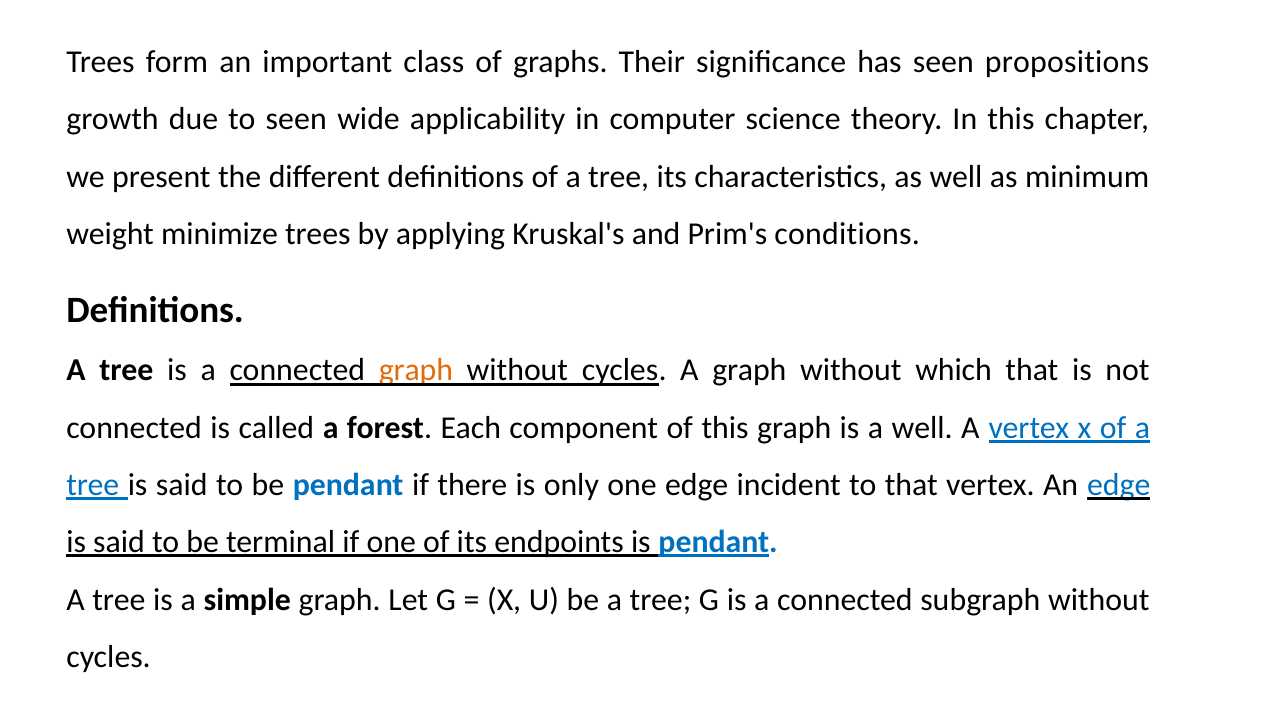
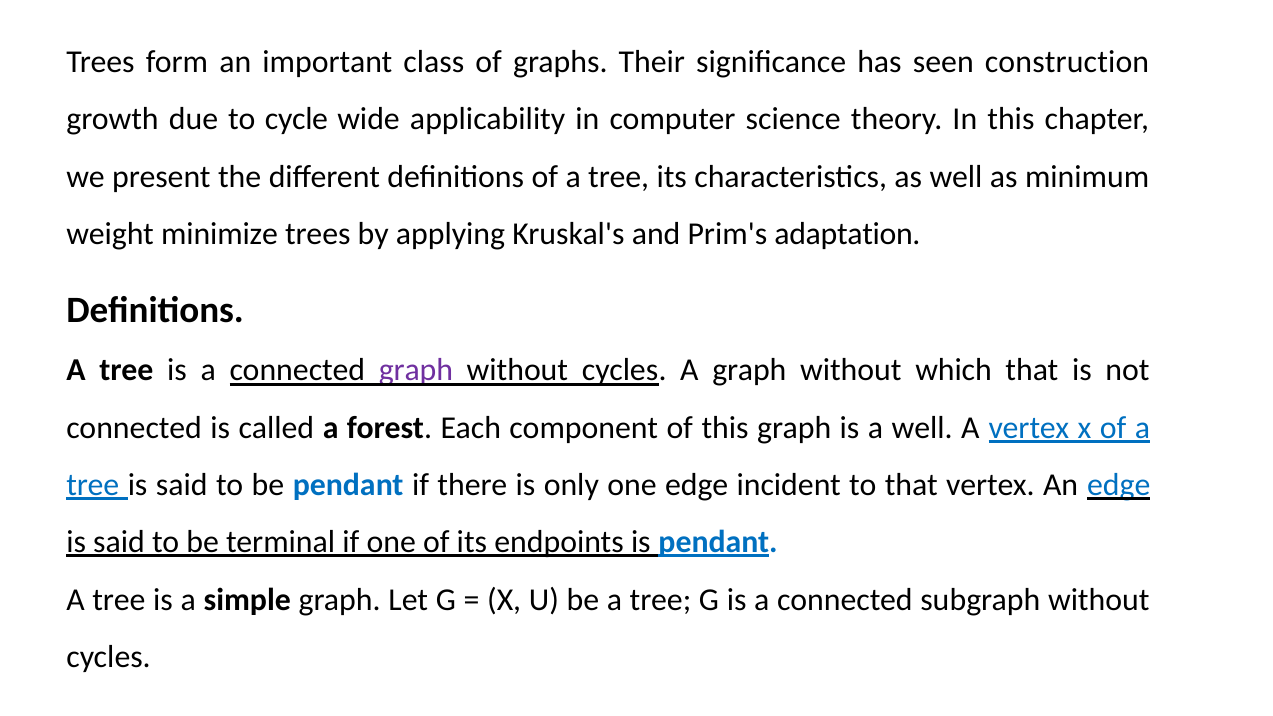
propositions: propositions -> construction
to seen: seen -> cycle
conditions: conditions -> adaptation
graph at (416, 370) colour: orange -> purple
